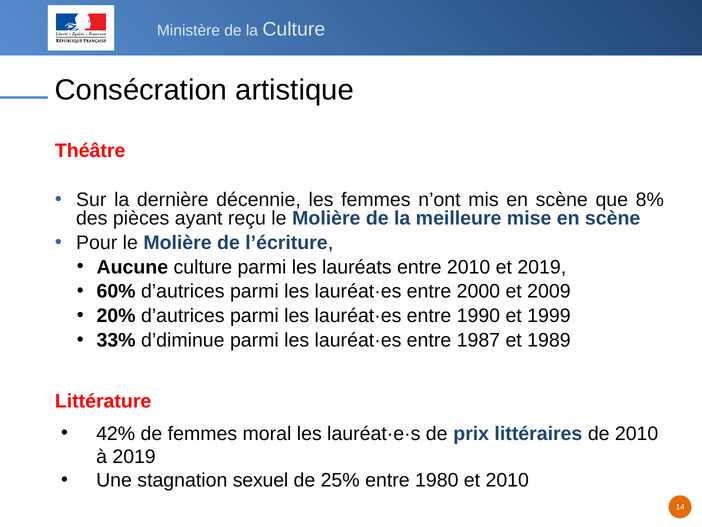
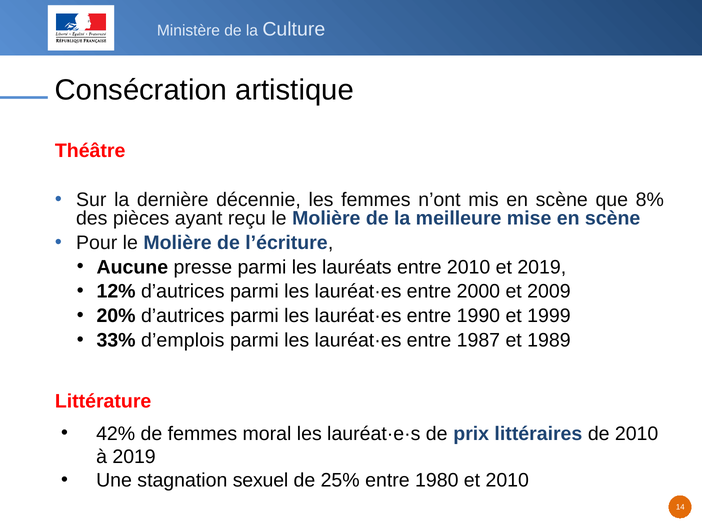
Aucune culture: culture -> presse
60%: 60% -> 12%
d’diminue: d’diminue -> d’emplois
